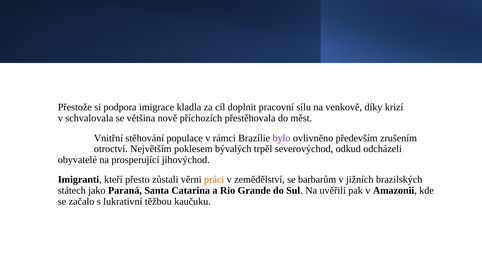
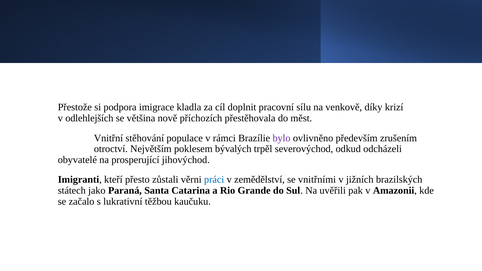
schvalovala: schvalovala -> odlehlejších
práci colour: orange -> blue
barbarům: barbarům -> vnitřními
